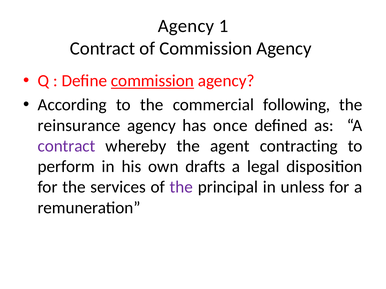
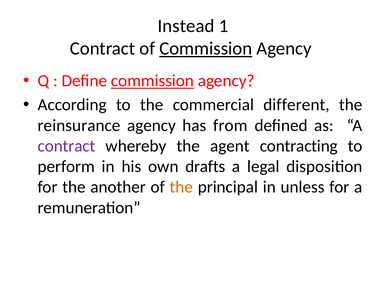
Agency at (186, 26): Agency -> Instead
Commission at (206, 49) underline: none -> present
following: following -> different
once: once -> from
services: services -> another
the at (181, 187) colour: purple -> orange
